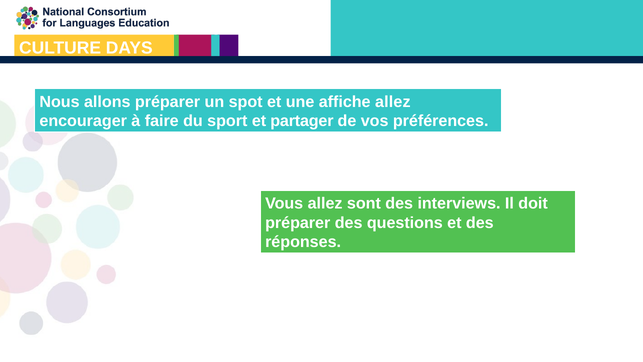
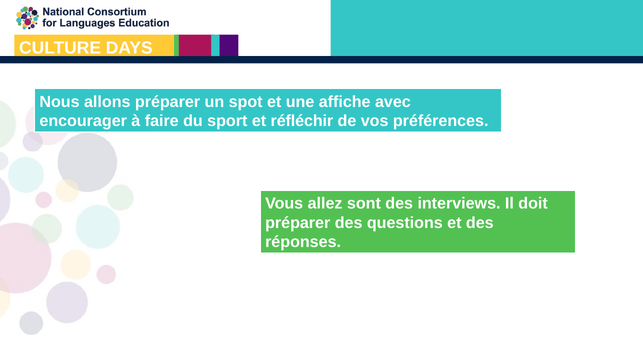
affiche allez: allez -> avec
partager: partager -> réfléchir
